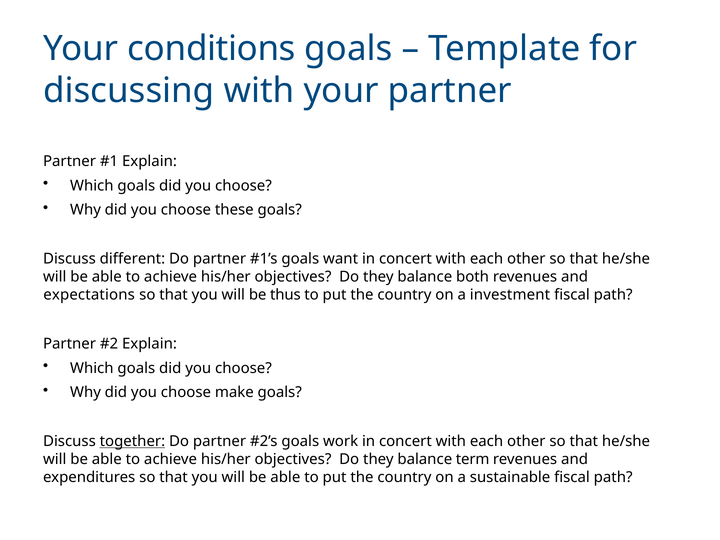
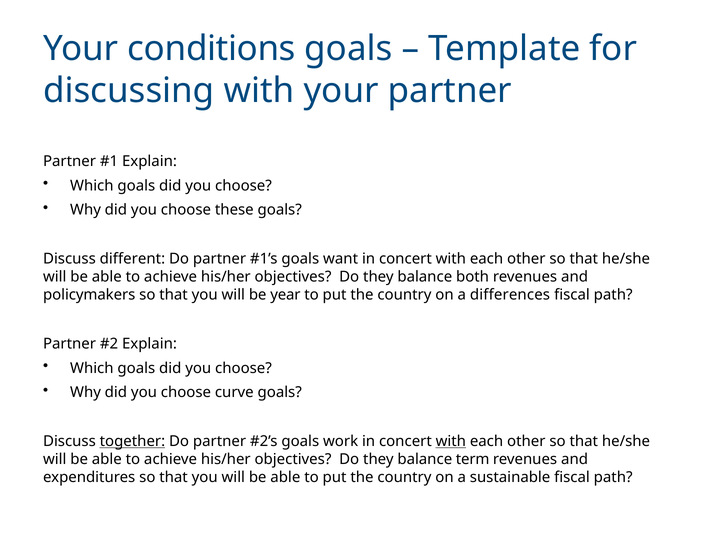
expectations: expectations -> policymakers
thus: thus -> year
investment: investment -> differences
make: make -> curve
with at (451, 441) underline: none -> present
